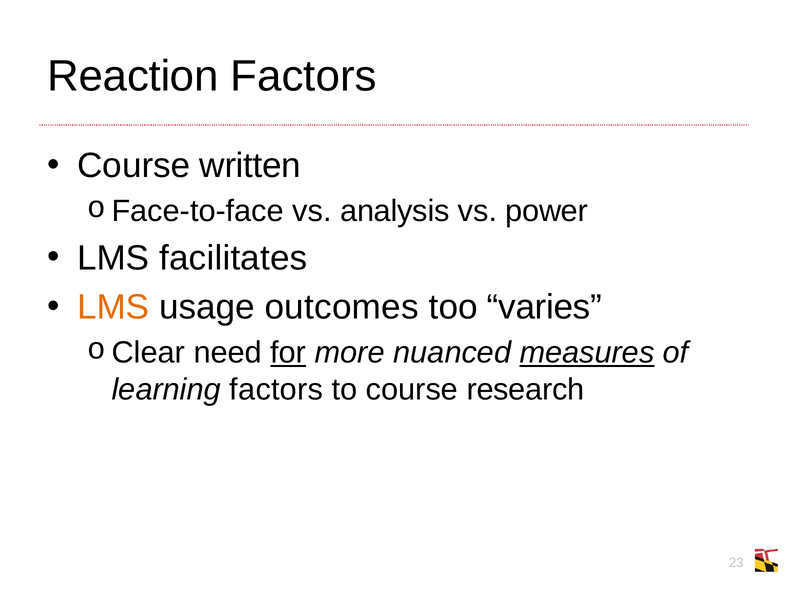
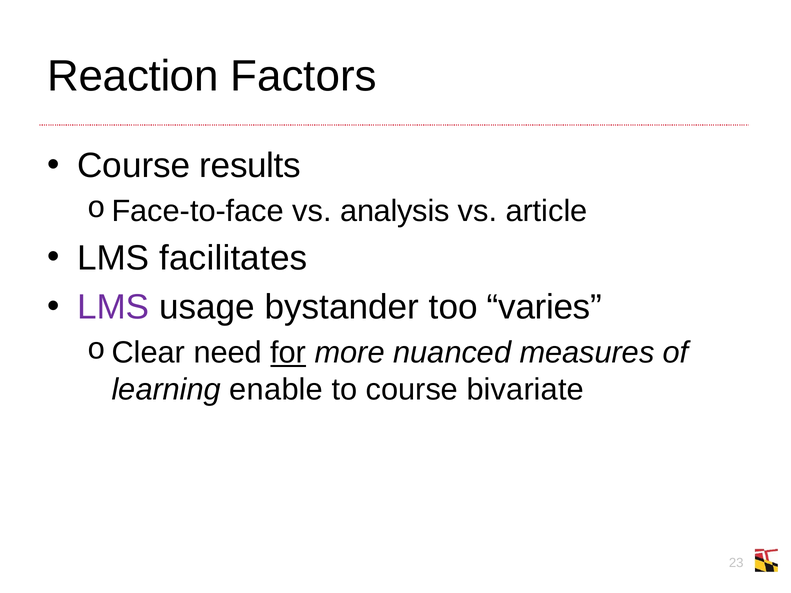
written: written -> results
power: power -> article
LMS at (113, 308) colour: orange -> purple
outcomes: outcomes -> bystander
measures underline: present -> none
learning factors: factors -> enable
research: research -> bivariate
